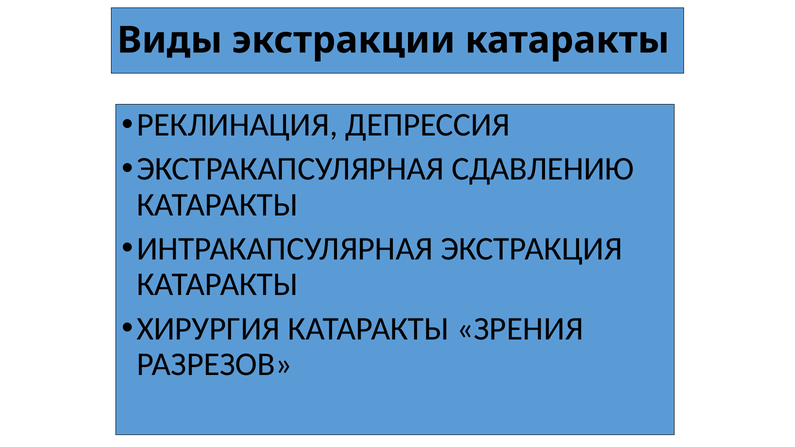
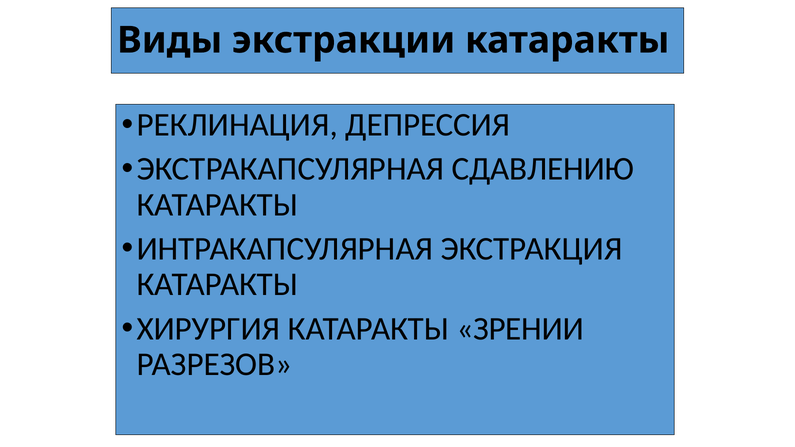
ЗРЕНИЯ: ЗРЕНИЯ -> ЗРЕНИИ
